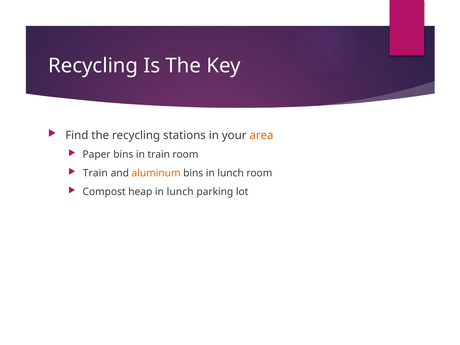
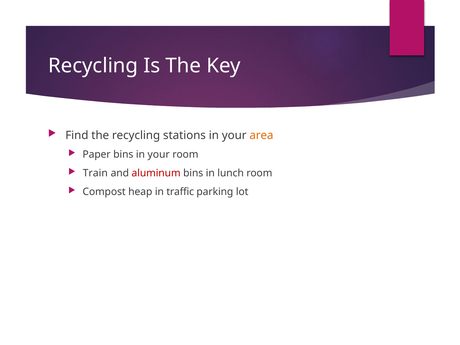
bins in train: train -> your
aluminum colour: orange -> red
heap in lunch: lunch -> traffic
